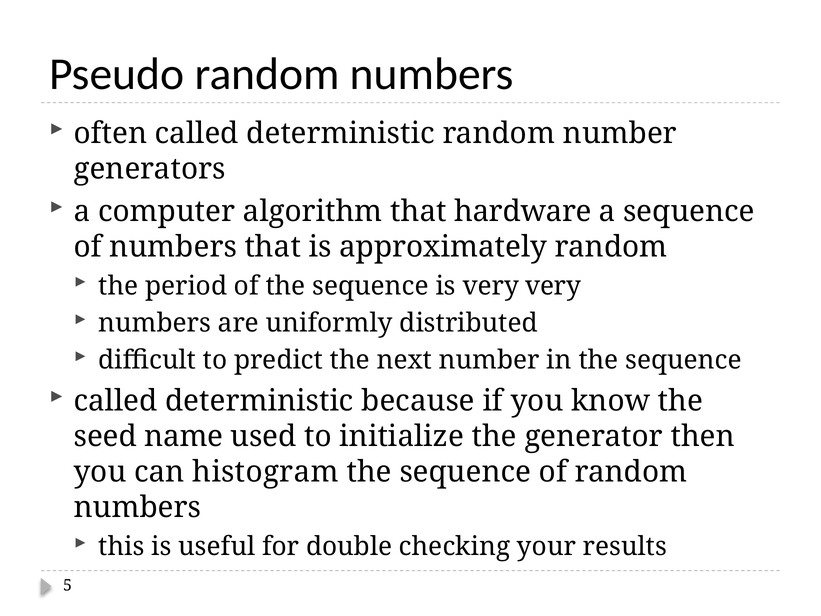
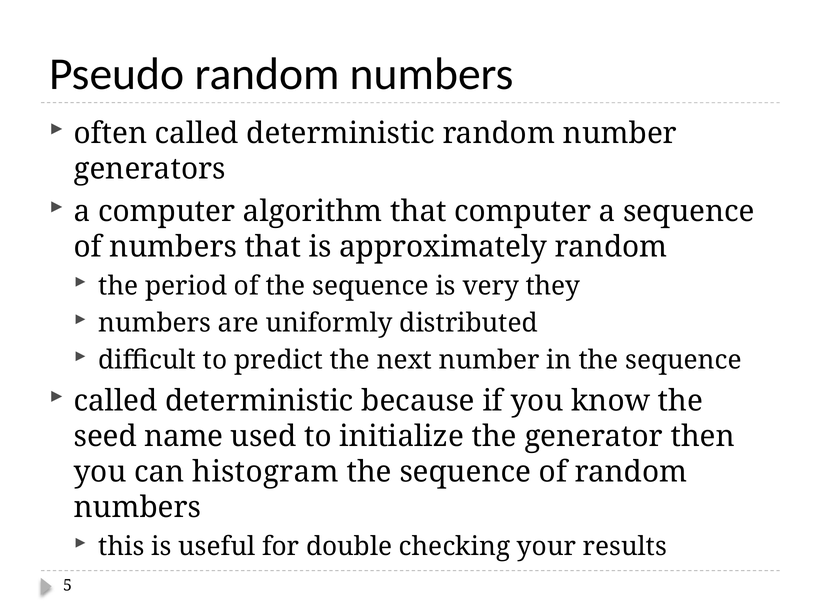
that hardware: hardware -> computer
very very: very -> they
